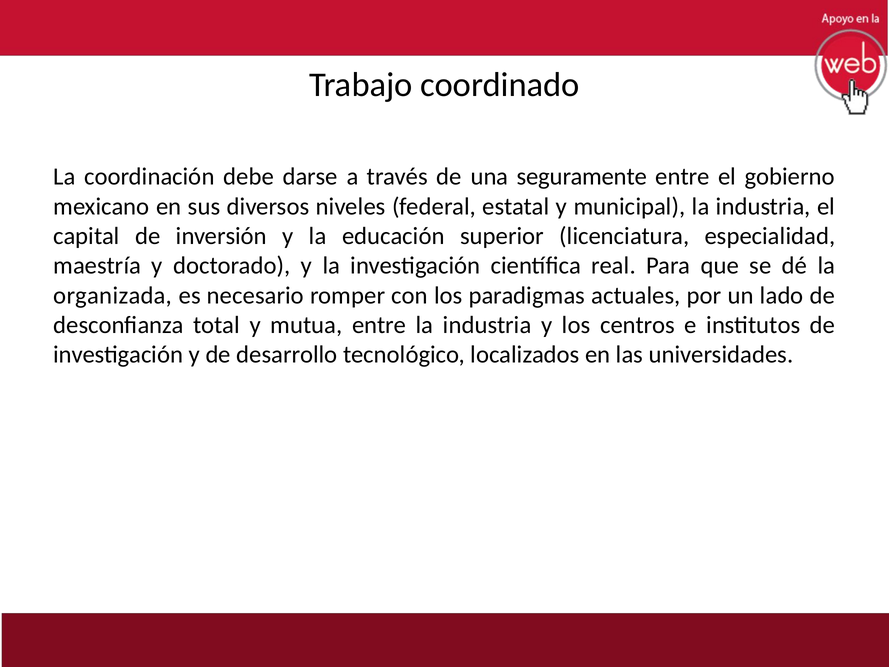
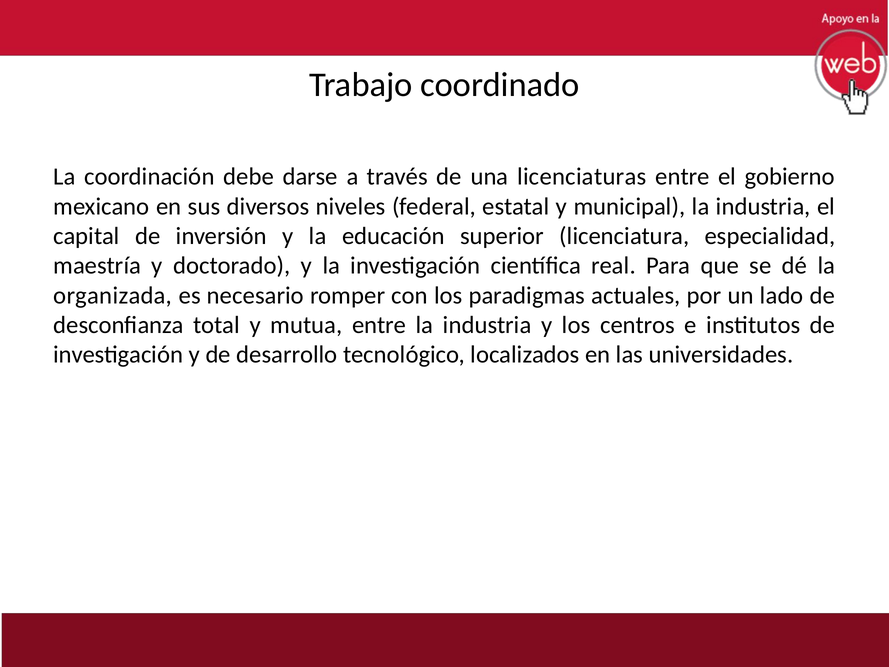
seguramente: seguramente -> licenciaturas
